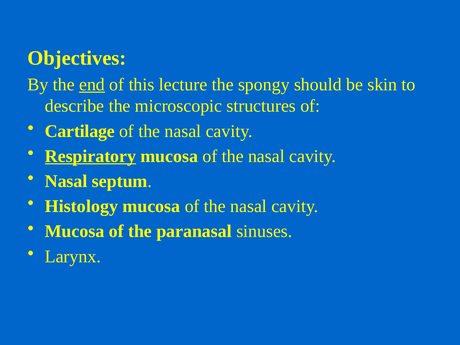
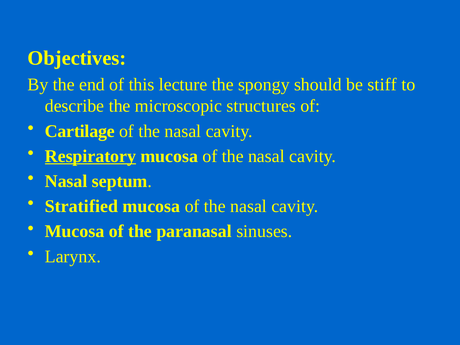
end underline: present -> none
skin: skin -> stiff
Histology: Histology -> Stratified
